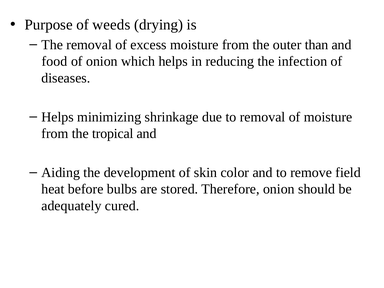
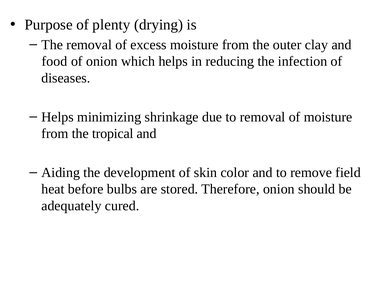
weeds: weeds -> plenty
than: than -> clay
